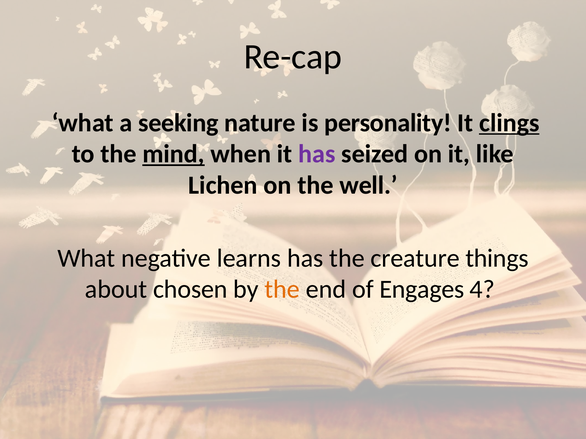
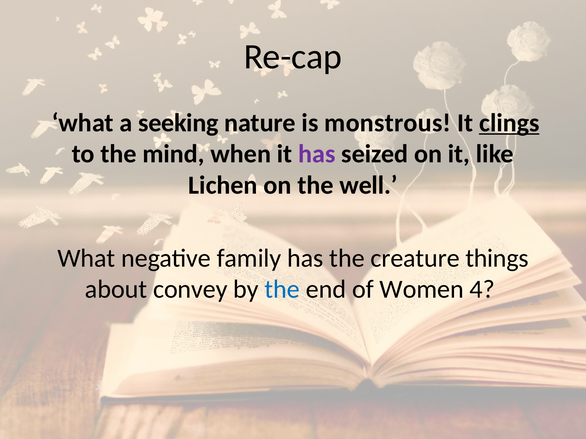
personality: personality -> monstrous
mind underline: present -> none
learns: learns -> family
chosen: chosen -> convey
the at (282, 290) colour: orange -> blue
Engages: Engages -> Women
